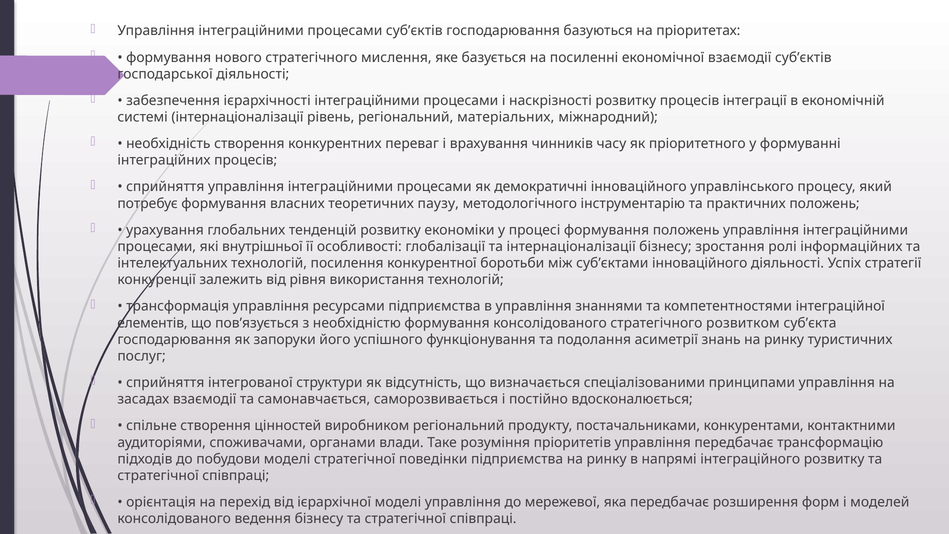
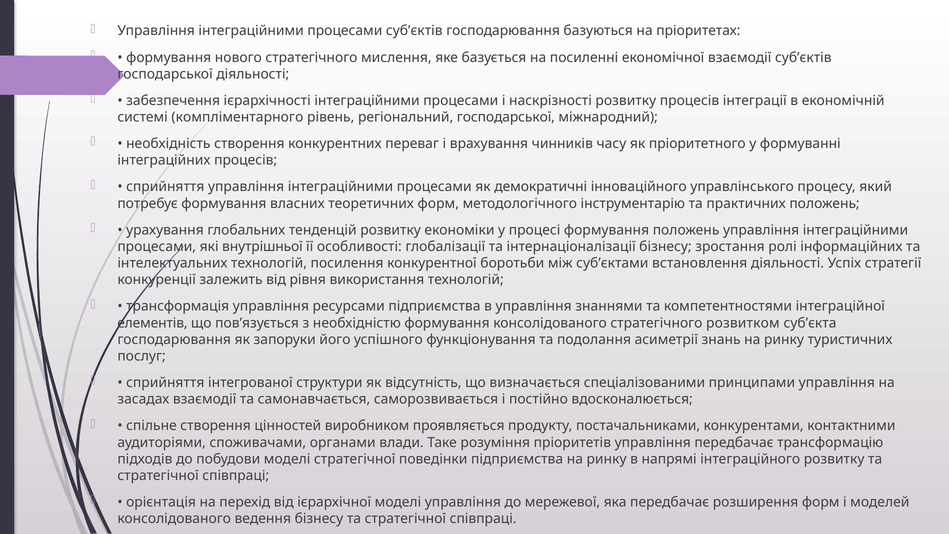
системі інтернаціоналізації: інтернаціоналізації -> компліментарного
регіональний матеріальних: матеріальних -> господарської
теоретичних паузу: паузу -> форм
суб’єктами інноваційного: інноваційного -> встановлення
виробником регіональний: регіональний -> проявляється
